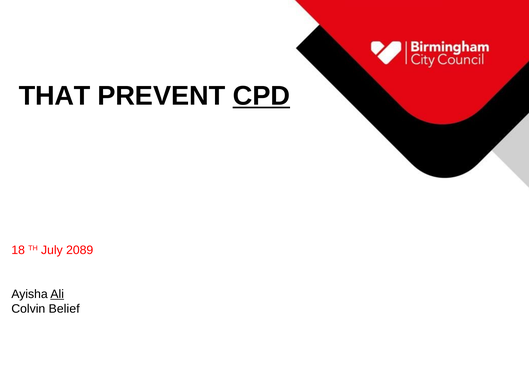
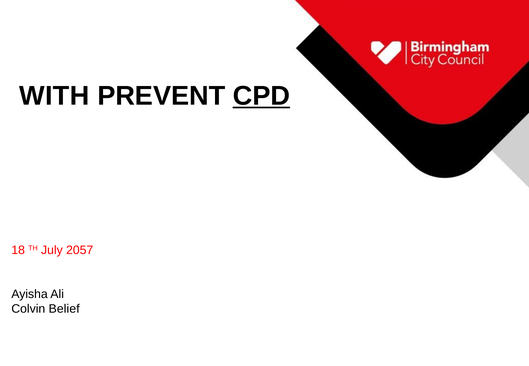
THAT: THAT -> WITH
2089: 2089 -> 2057
Ali underline: present -> none
